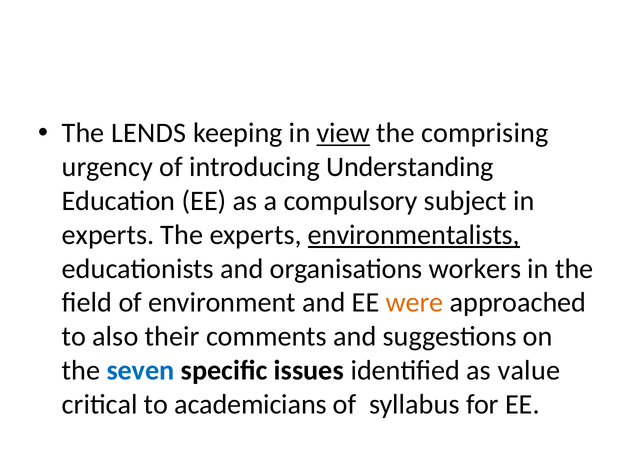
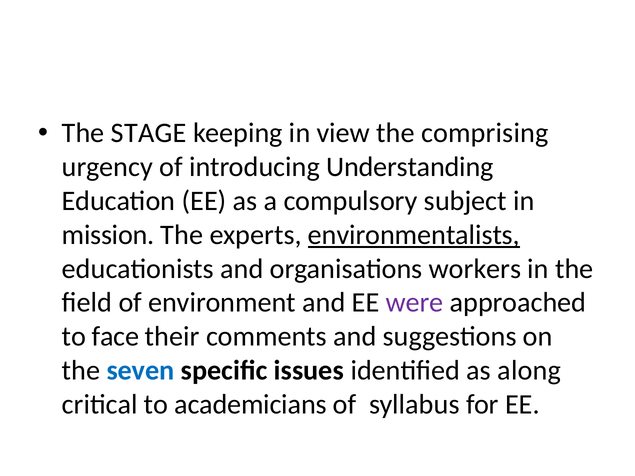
LENDS: LENDS -> STAGE
view underline: present -> none
experts at (108, 235): experts -> mission
were colour: orange -> purple
also: also -> face
value: value -> along
